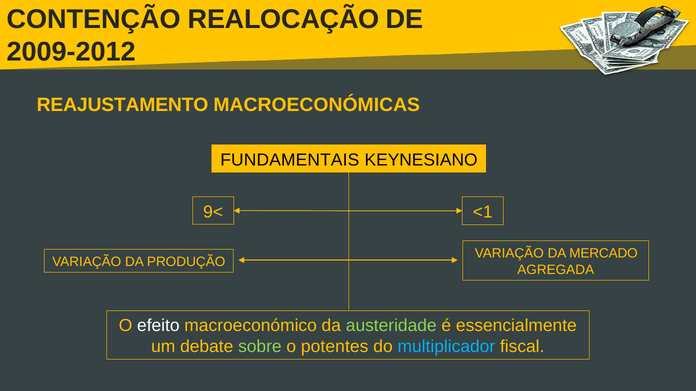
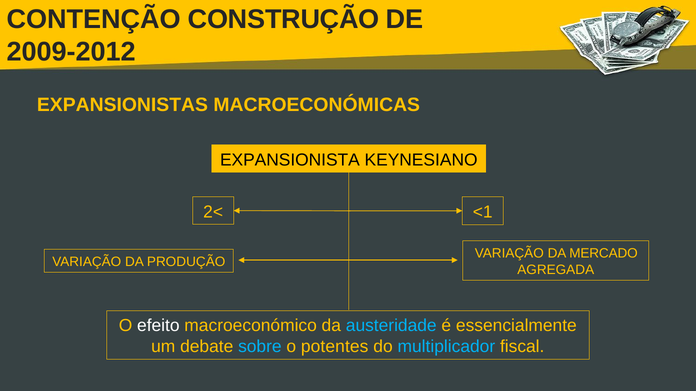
REALOCAÇÃO: REALOCAÇÃO -> CONSTRUÇÃO
REAJUSTAMENTO: REAJUSTAMENTO -> EXPANSIONISTAS
FUNDAMENTAIS: FUNDAMENTAIS -> EXPANSIONISTA
9<: 9< -> 2<
austeridade colour: light green -> light blue
sobre colour: light green -> light blue
